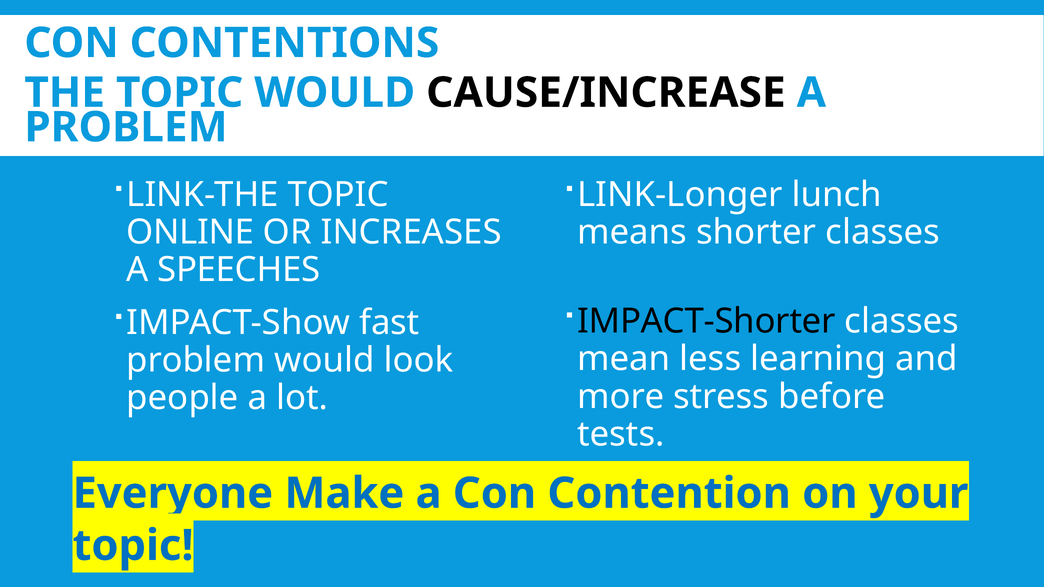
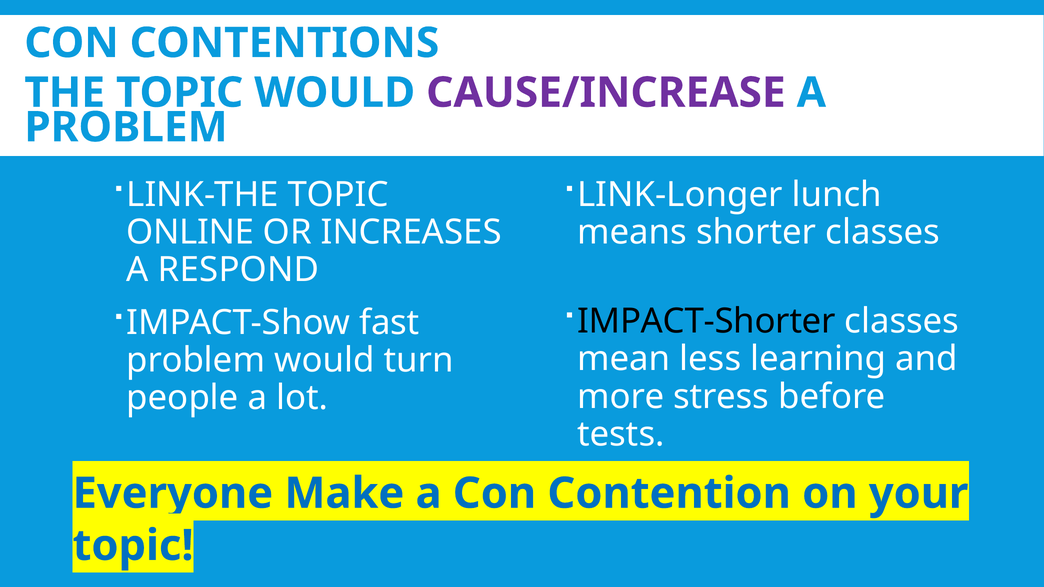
CAUSE/INCREASE colour: black -> purple
SPEECHES: SPEECHES -> RESPOND
look: look -> turn
